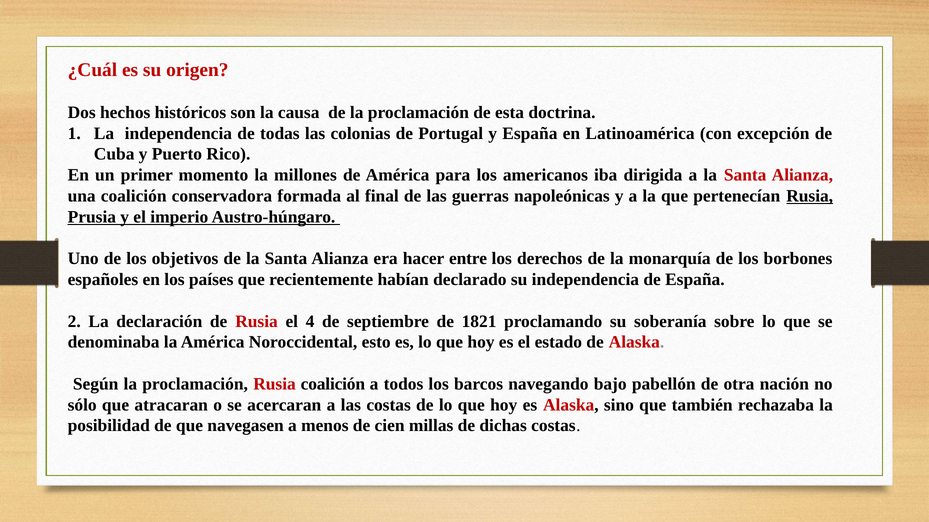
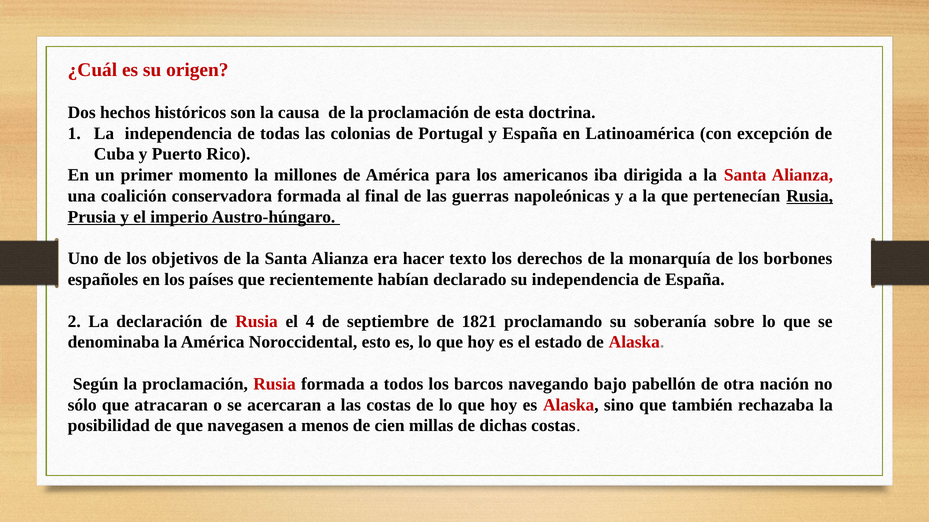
entre: entre -> texto
Rusia coalición: coalición -> formada
